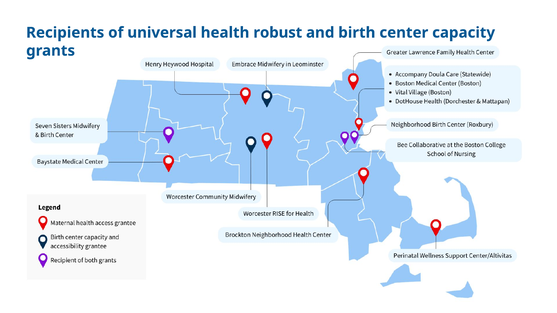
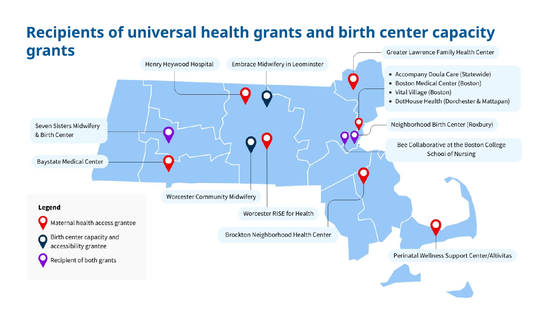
health robust: robust -> grants
